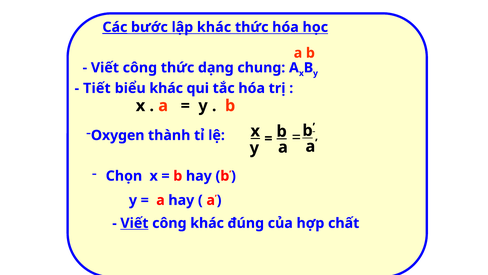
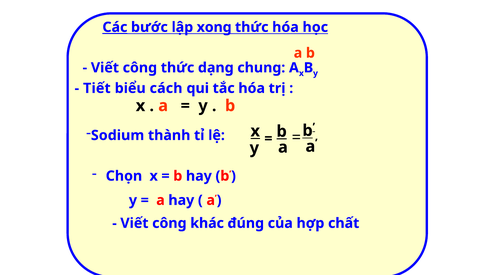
lập khác: khác -> xong
biểu khác: khác -> cách
Oxygen: Oxygen -> Sodium
Viết at (134, 223) underline: present -> none
